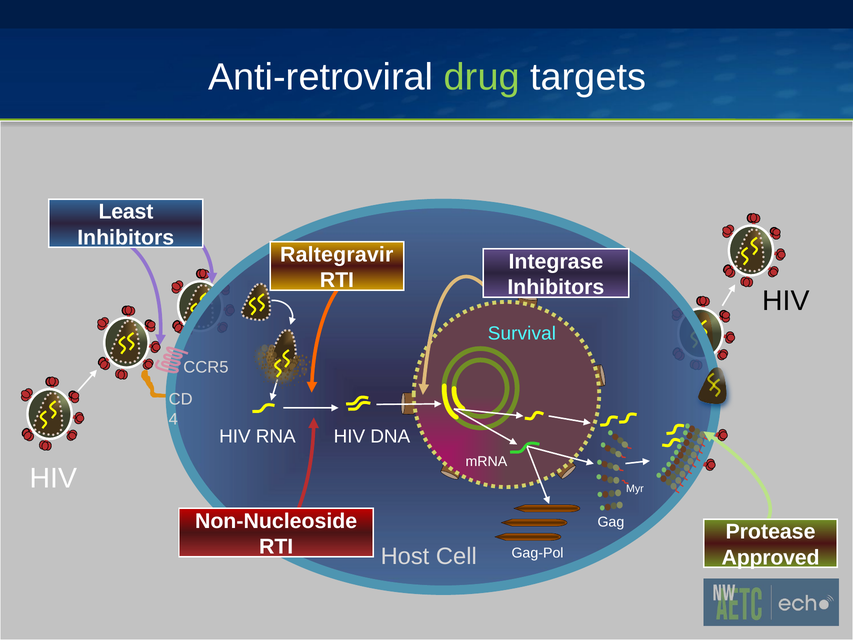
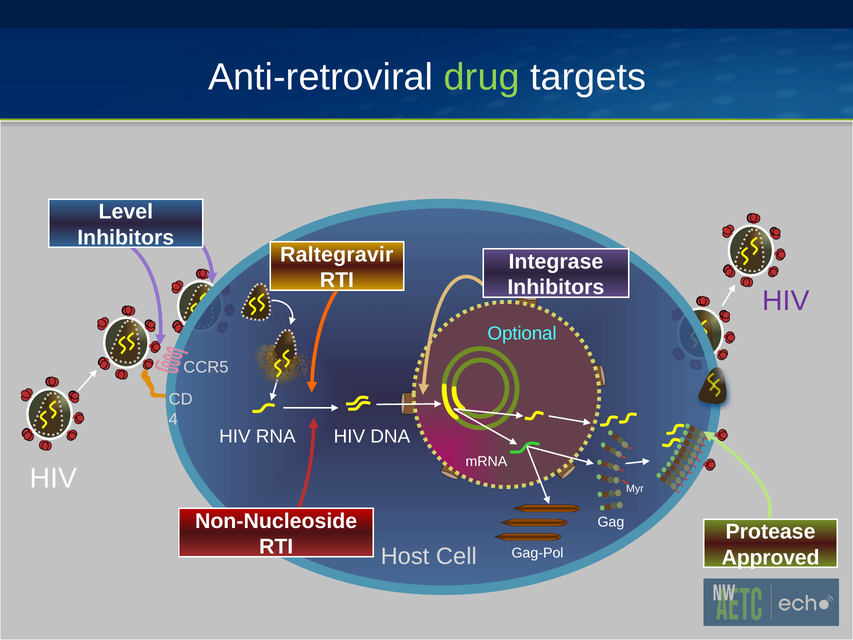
Least: Least -> Level
HIV at (786, 301) colour: black -> purple
Survival: Survival -> Optional
